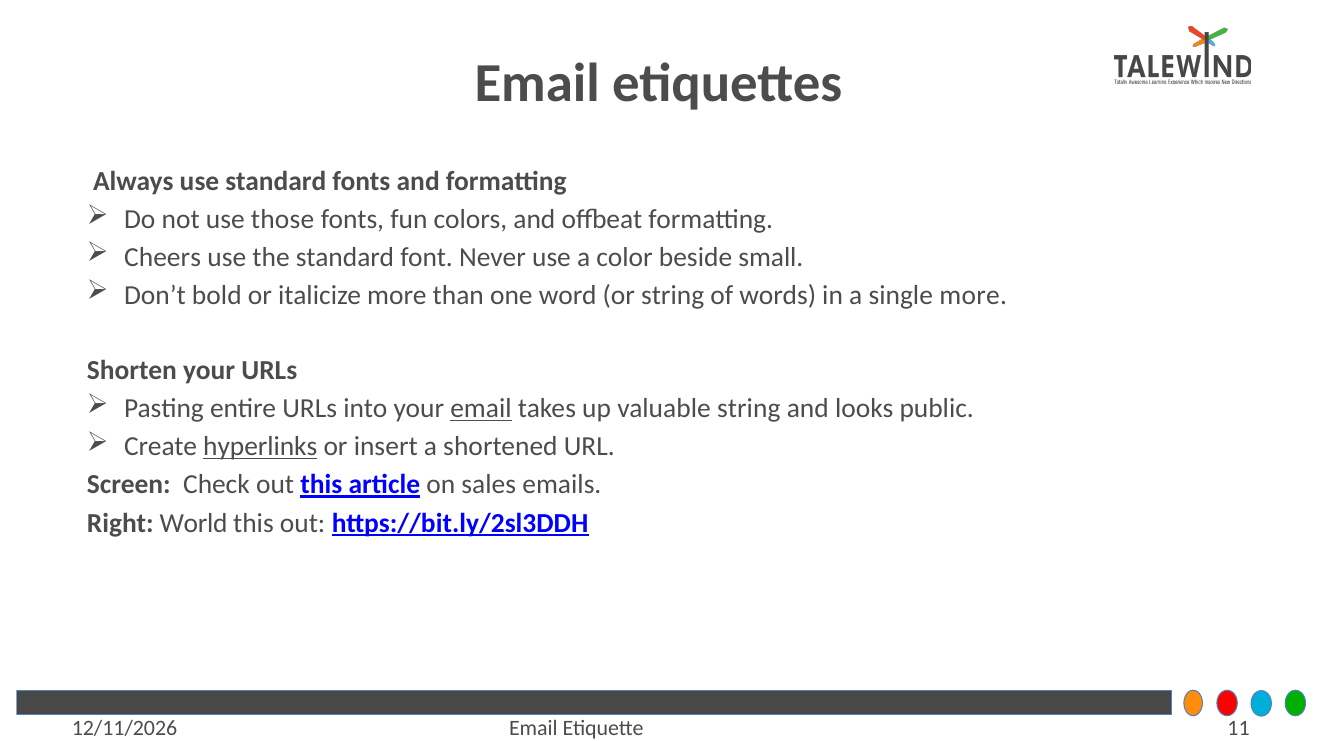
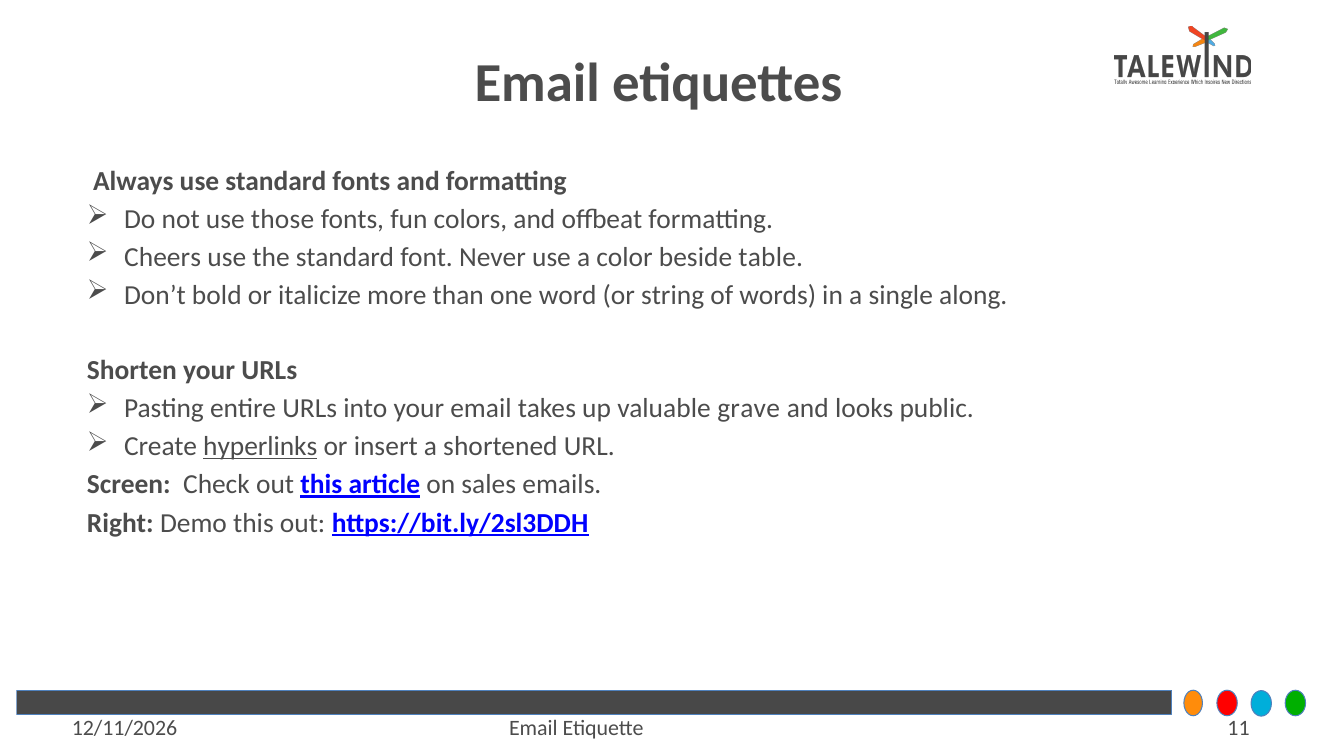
small: small -> table
single more: more -> along
email at (481, 409) underline: present -> none
valuable string: string -> grave
World: World -> Demo
